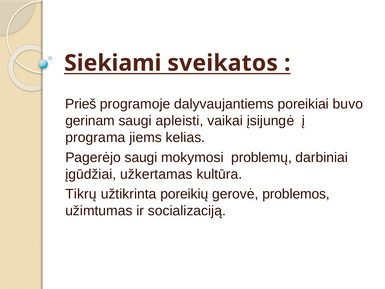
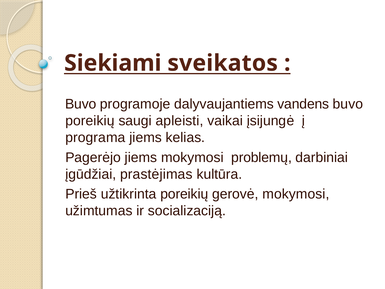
Prieš at (81, 104): Prieš -> Buvo
poreikiai: poreikiai -> vandens
gerinam at (90, 121): gerinam -> poreikių
Pagerėjo saugi: saugi -> jiems
užkertamas: užkertamas -> prastėjimas
Tikrų: Tikrų -> Prieš
gerovė problemos: problemos -> mokymosi
